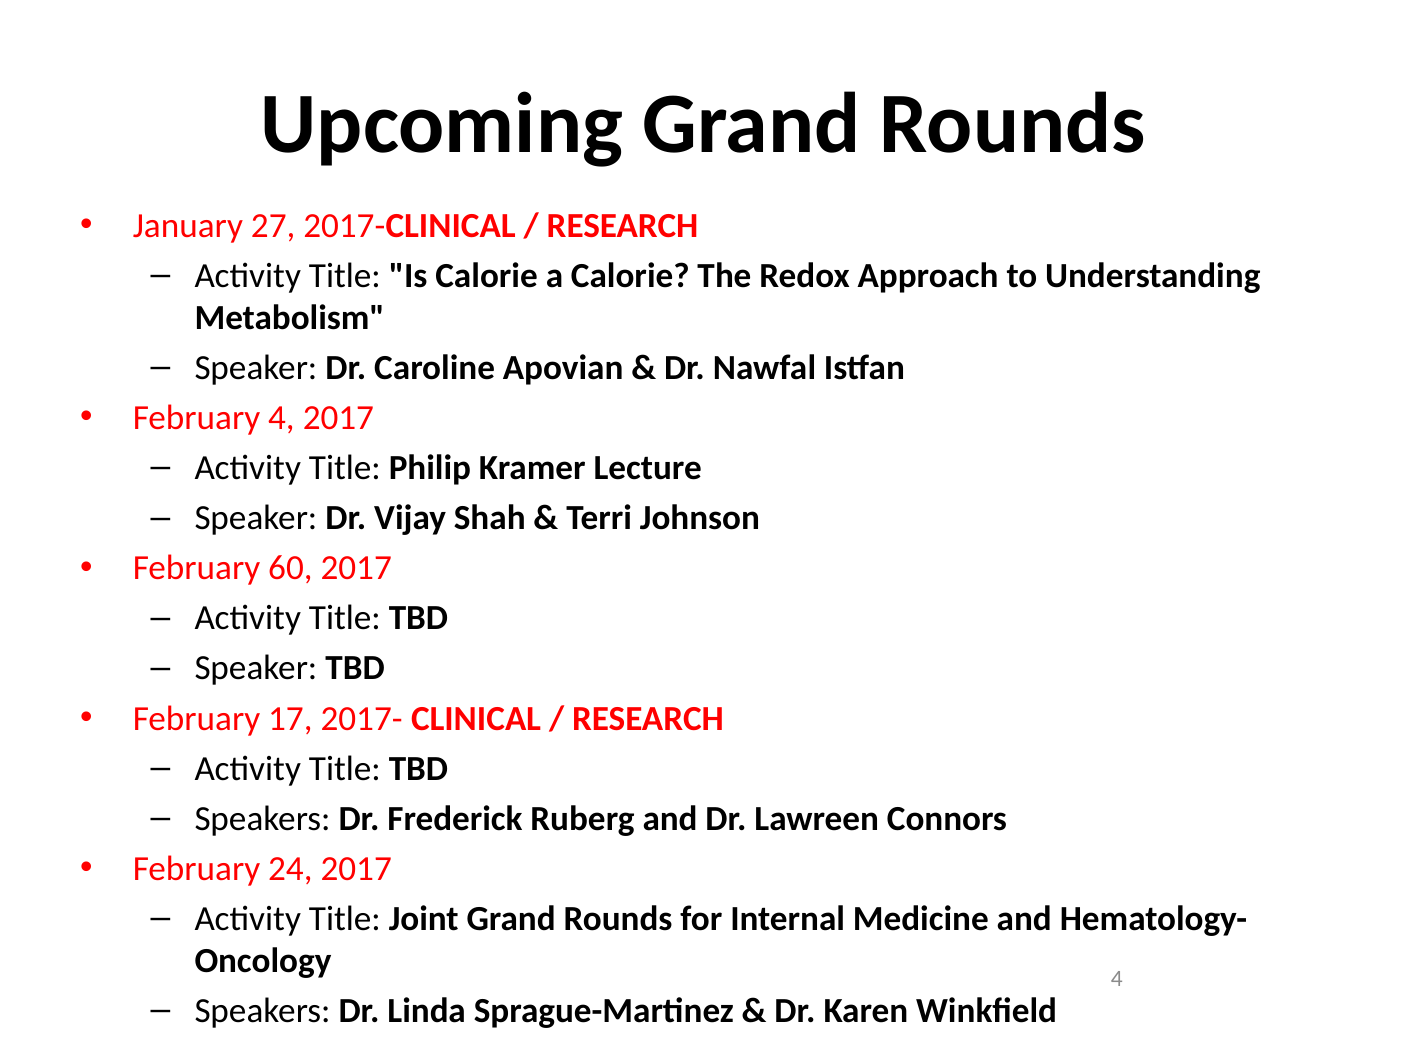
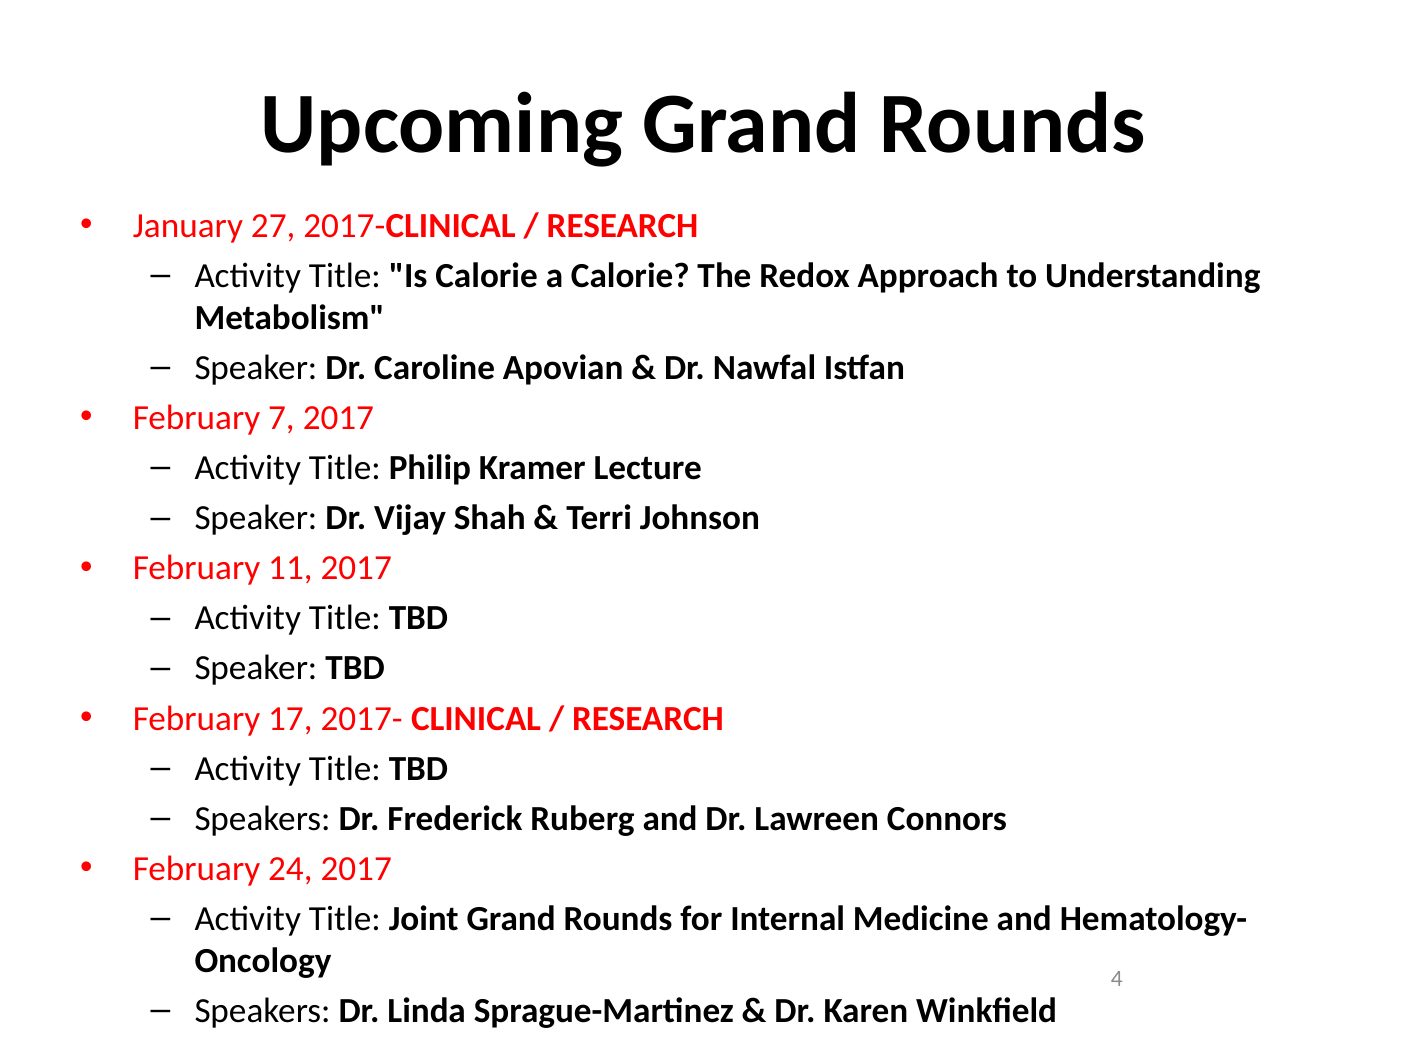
February 4: 4 -> 7
60: 60 -> 11
